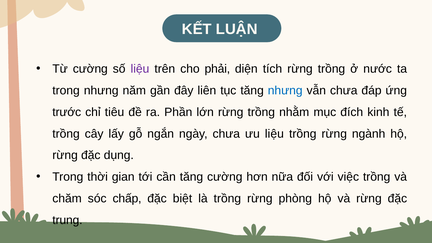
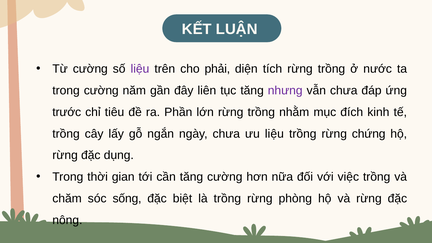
trong nhưng: nhưng -> cường
nhưng at (285, 91) colour: blue -> purple
ngành: ngành -> chứng
chấp: chấp -> sống
trung: trung -> nông
